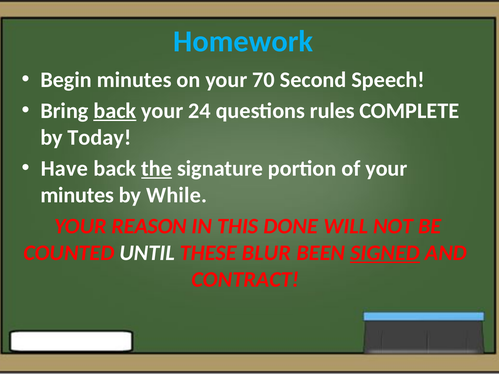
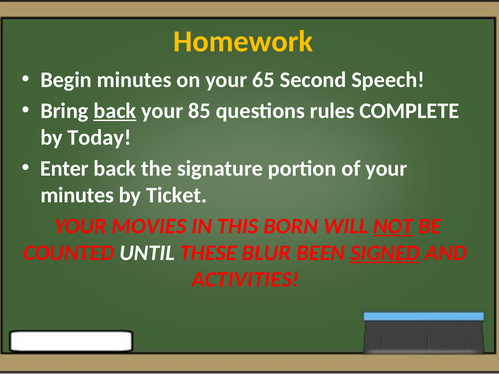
Homework colour: light blue -> yellow
70: 70 -> 65
24: 24 -> 85
Have: Have -> Enter
the underline: present -> none
While: While -> Ticket
REASON: REASON -> MOVIES
DONE: DONE -> BORN
NOT underline: none -> present
CONTRACT: CONTRACT -> ACTIVITIES
